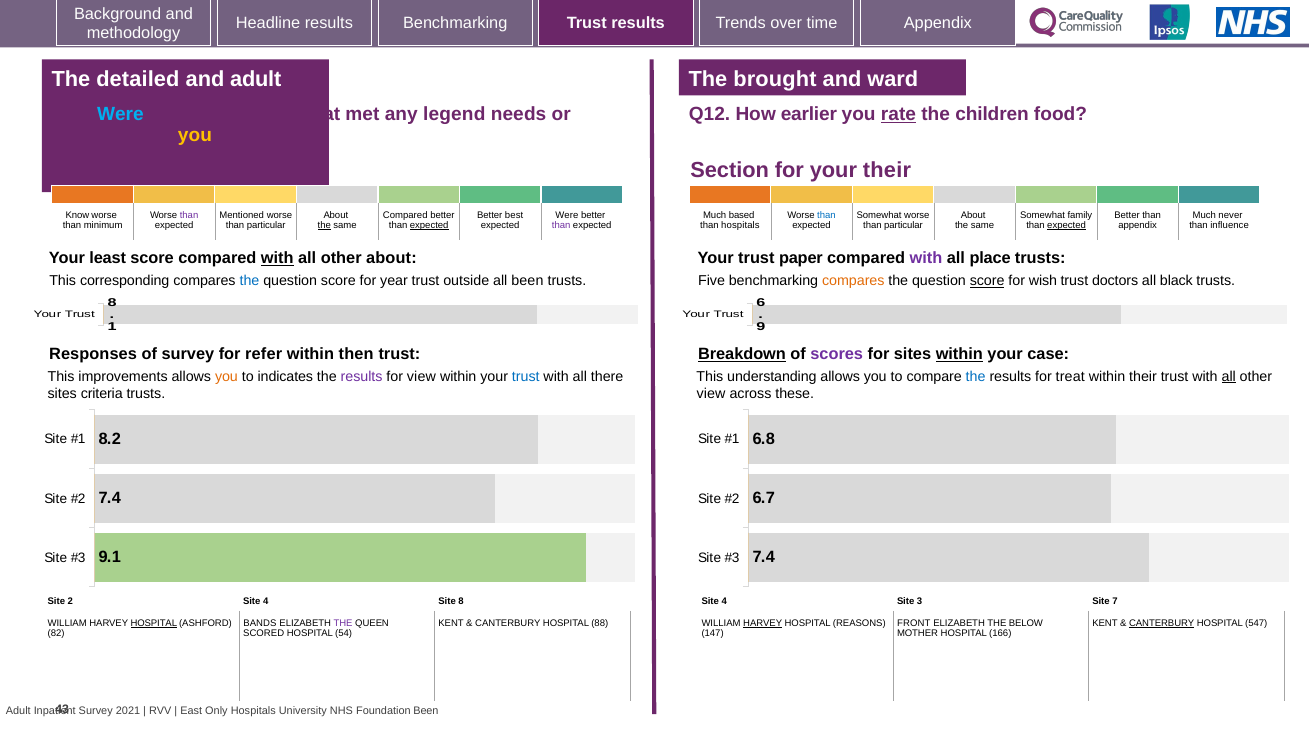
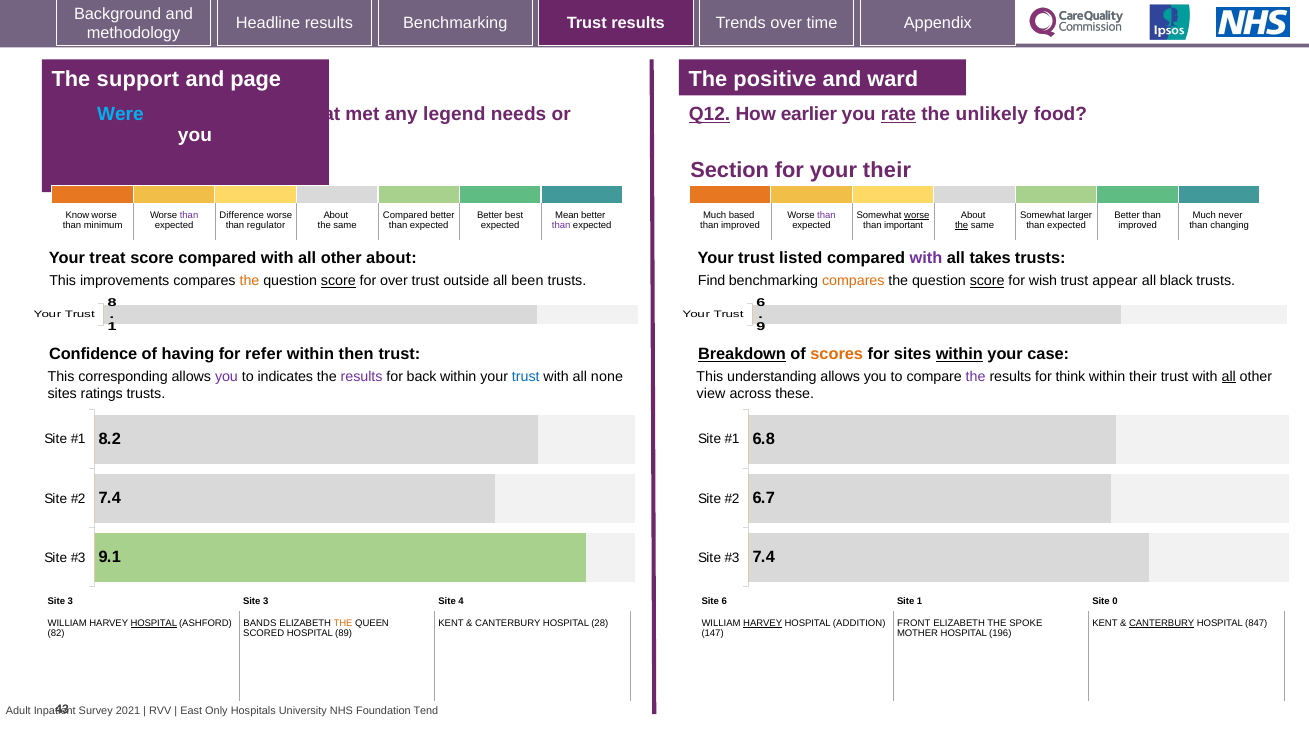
detailed: detailed -> support
and adult: adult -> page
brought: brought -> positive
Q12 underline: none -> present
children: children -> unlikely
you at (195, 135) colour: yellow -> white
Mentioned: Mentioned -> Difference
Were at (567, 215): Were -> Mean
than at (826, 215) colour: blue -> purple
worse at (917, 215) underline: none -> present
family: family -> larger
particular at (266, 226): particular -> regulator
the at (324, 226) underline: present -> none
expected at (429, 226) underline: present -> none
hospitals at (740, 226): hospitals -> improved
particular at (904, 226): particular -> important
the at (962, 226) underline: none -> present
expected at (1067, 226) underline: present -> none
appendix at (1138, 226): appendix -> improved
influence: influence -> changing
least: least -> treat
with at (277, 258) underline: present -> none
paper: paper -> listed
place: place -> takes
corresponding: corresponding -> improvements
the at (249, 281) colour: blue -> orange
score at (338, 281) underline: none -> present
for year: year -> over
Five: Five -> Find
doctors: doctors -> appear
Responses: Responses -> Confidence
of survey: survey -> having
scores colour: purple -> orange
improvements: improvements -> corresponding
you at (226, 376) colour: orange -> purple
for view: view -> back
there: there -> none
the at (976, 376) colour: blue -> purple
treat: treat -> think
criteria: criteria -> ratings
2 at (70, 602): 2 -> 3
4 at (266, 602): 4 -> 3
Site 8: 8 -> 4
4 at (724, 602): 4 -> 6
Site 3: 3 -> 1
7: 7 -> 0
THE at (343, 623) colour: purple -> orange
88: 88 -> 28
REASONS: REASONS -> ADDITION
BELOW: BELOW -> SPOKE
547: 547 -> 847
54: 54 -> 89
166: 166 -> 196
Been at (426, 711): Been -> Tend
